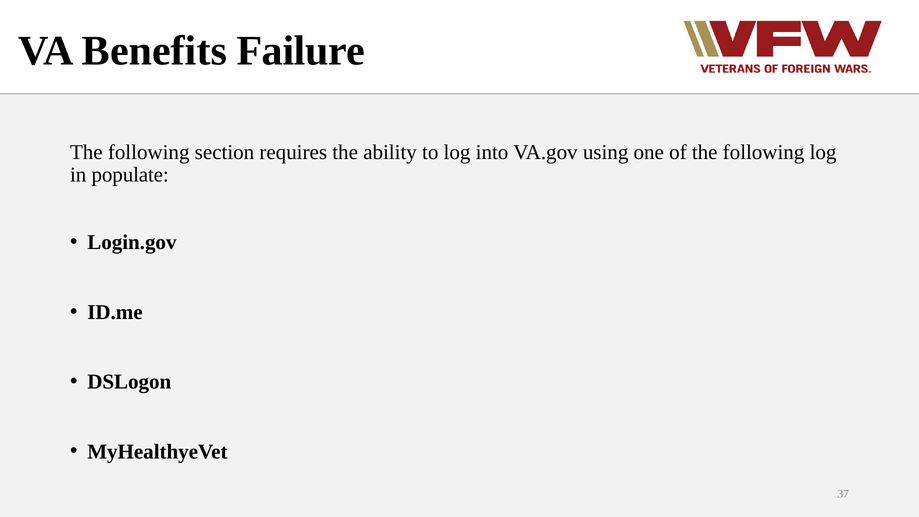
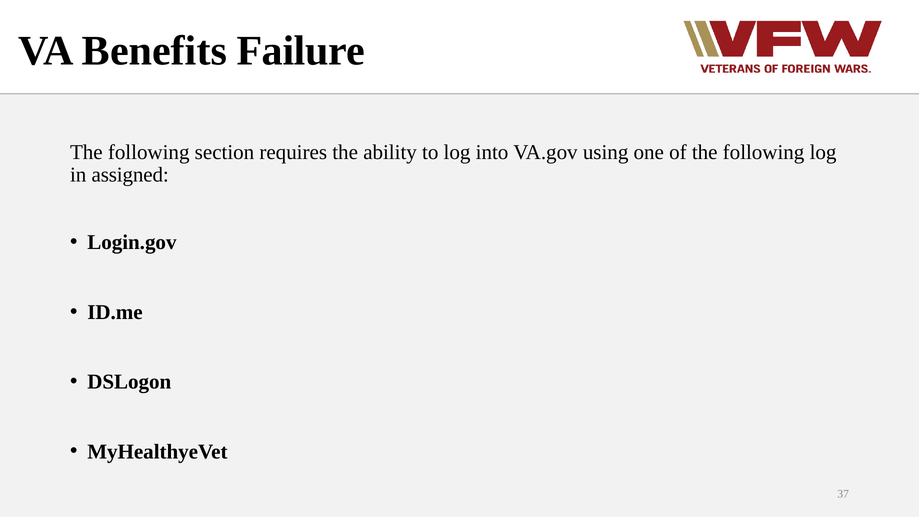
populate: populate -> assigned
